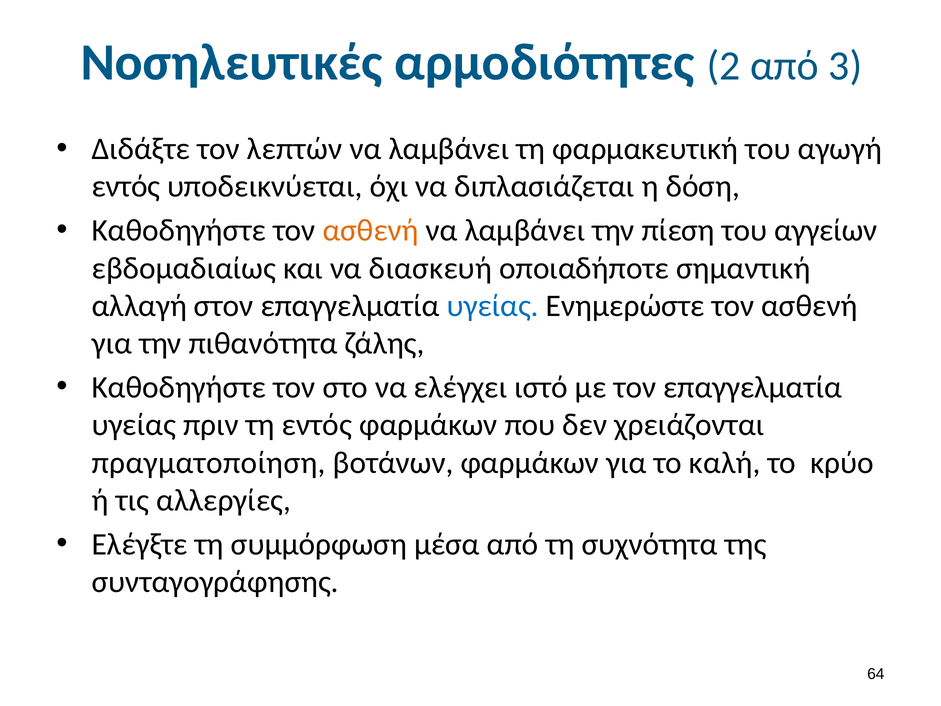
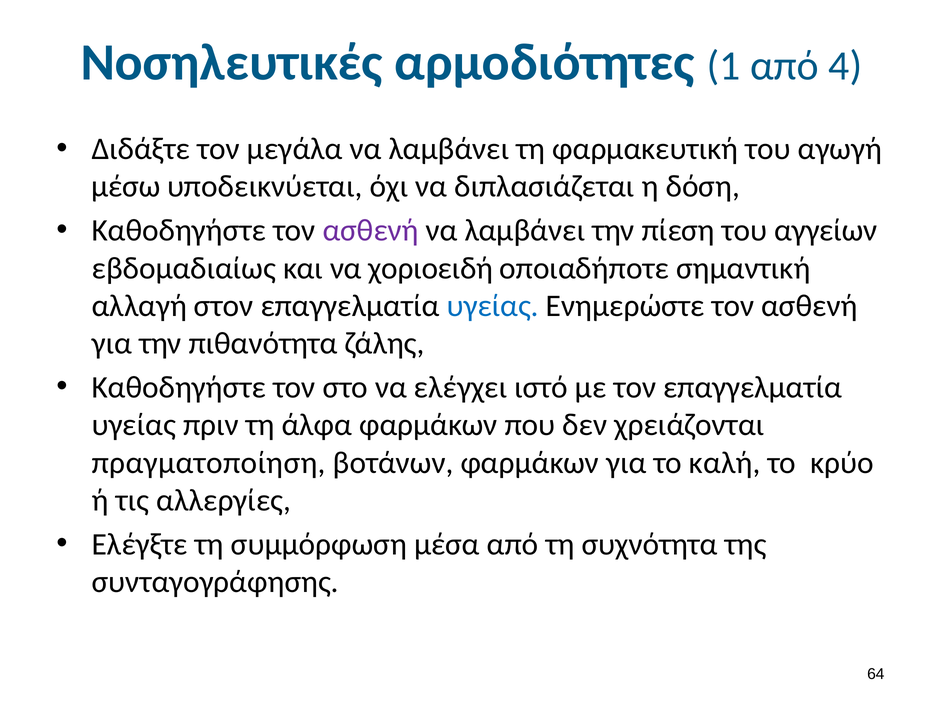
2: 2 -> 1
3: 3 -> 4
λεπτών: λεπτών -> μεγάλα
εντός at (126, 187): εντός -> μέσω
ασθενή at (371, 230) colour: orange -> purple
διασκευή: διασκευή -> χοριοειδή
τη εντός: εντός -> άλφα
